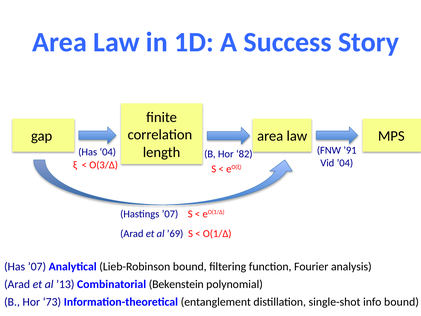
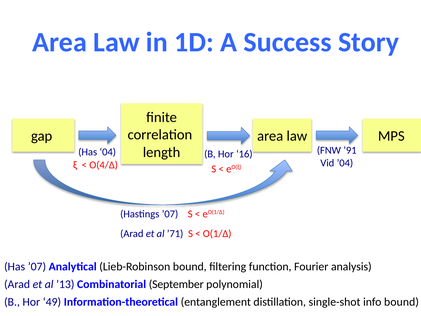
82: 82 -> 16
O(3/Δ: O(3/Δ -> O(4/Δ
’69: ’69 -> ’71
Bekenstein: Bekenstein -> September
73: 73 -> 49
